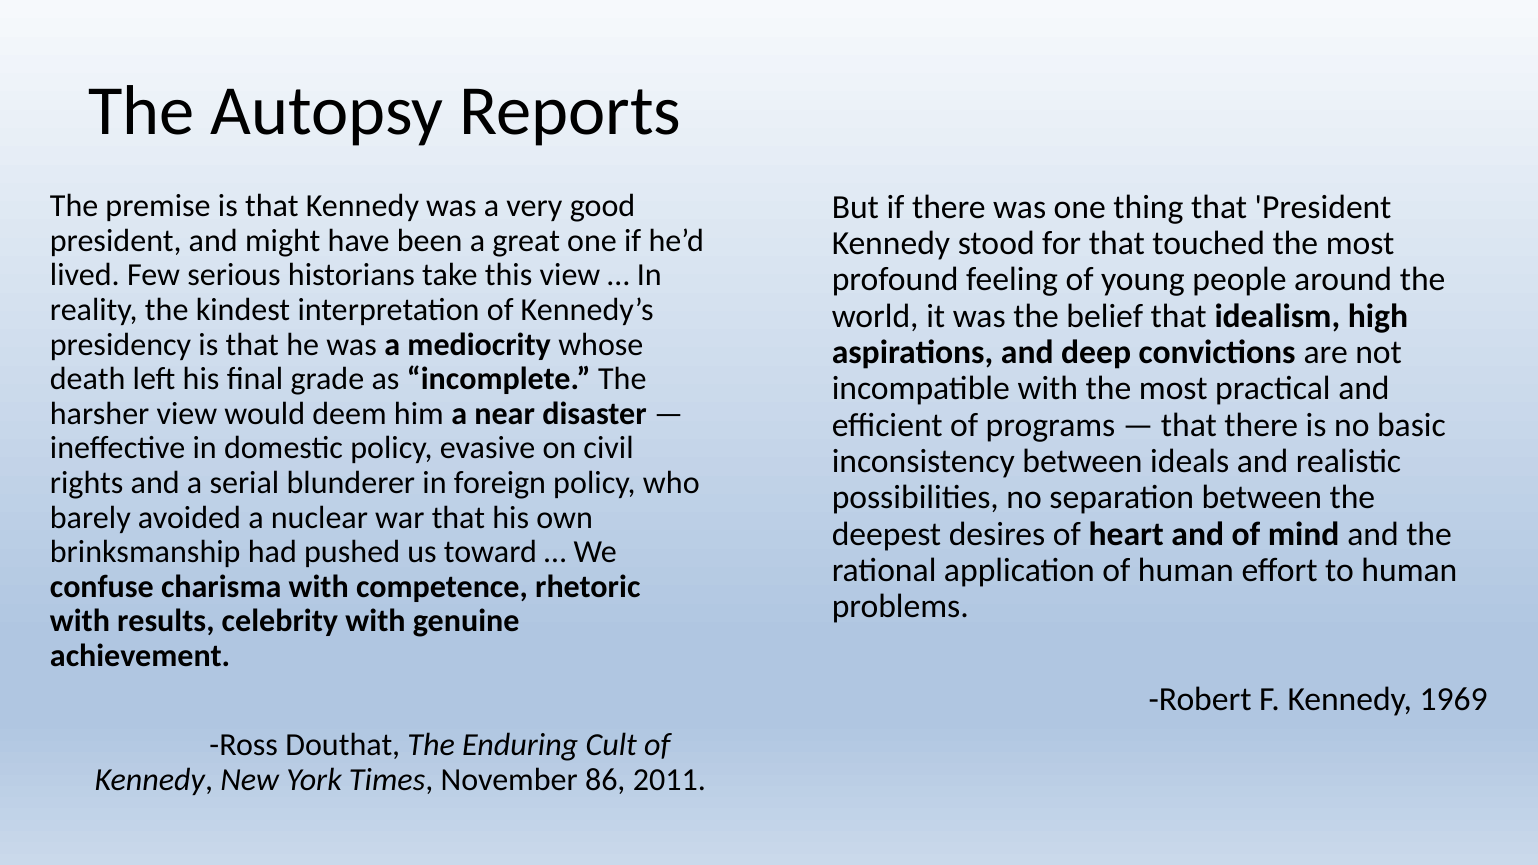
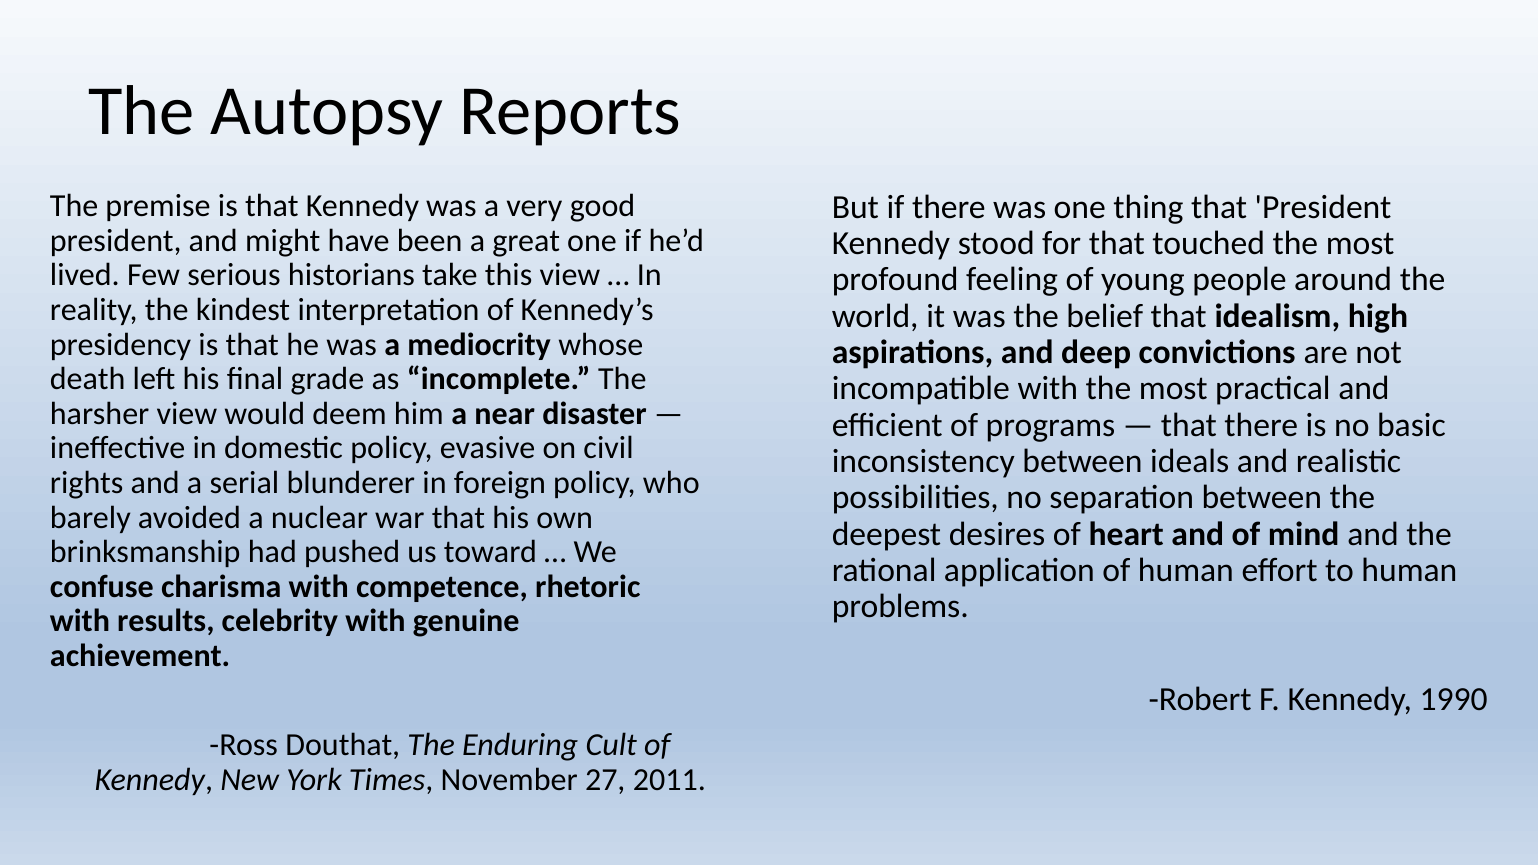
1969: 1969 -> 1990
86: 86 -> 27
